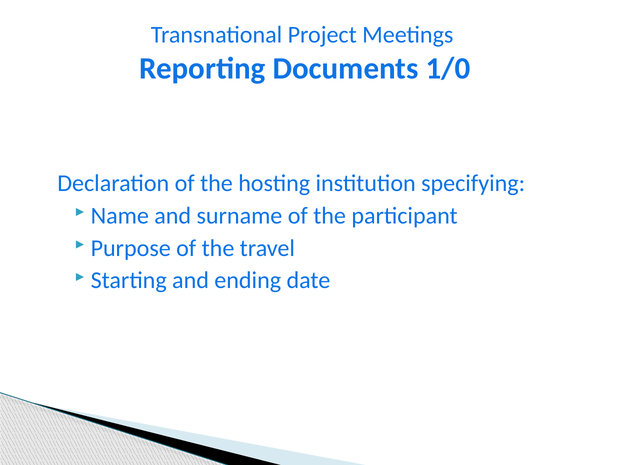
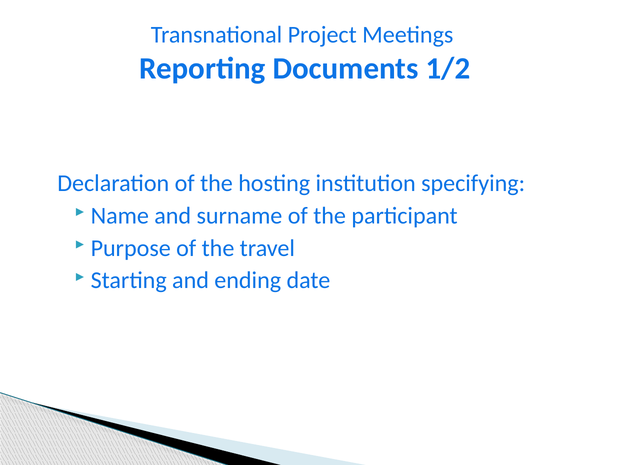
1/0: 1/0 -> 1/2
